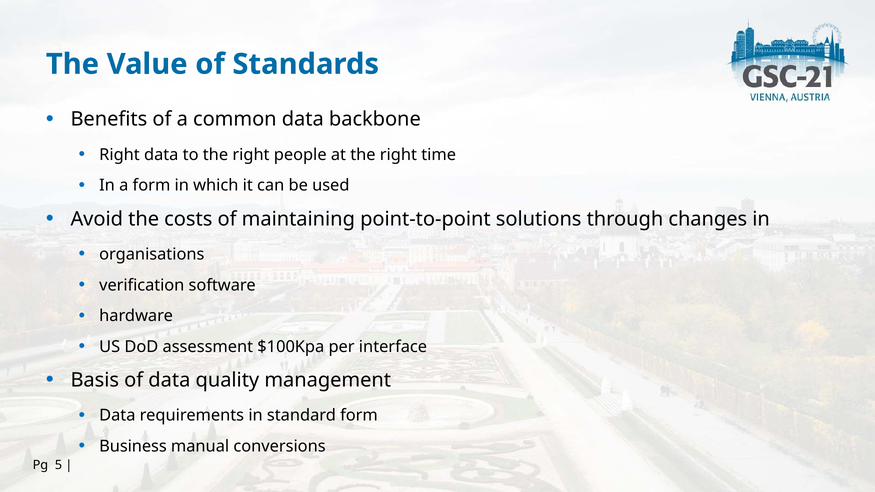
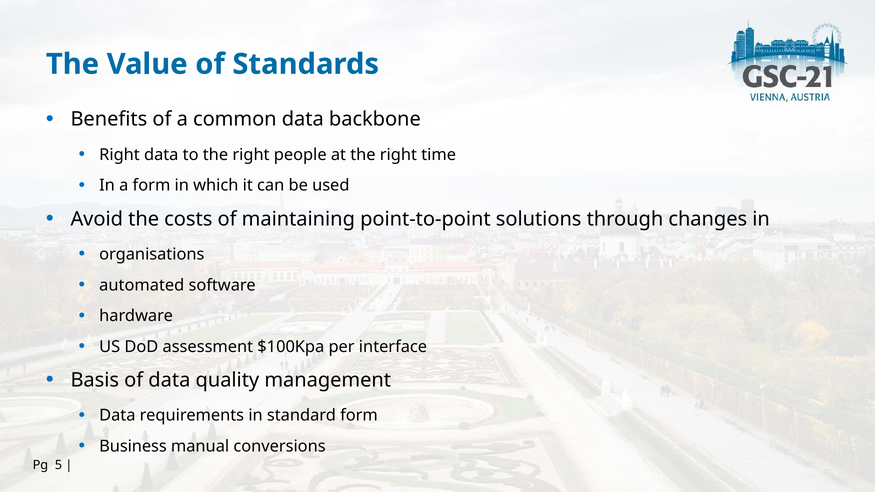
verification: verification -> automated
